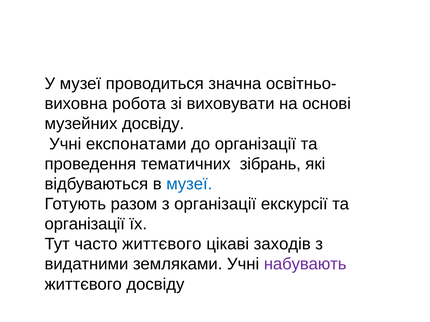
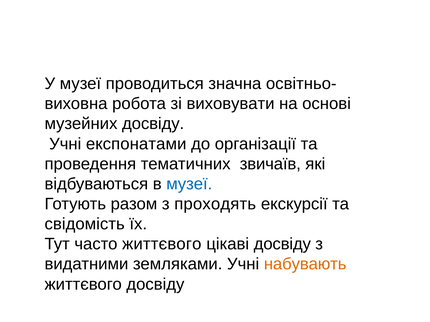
зібрань: зібрань -> звичаїв
з організації: організації -> проходять
організації at (85, 224): організації -> свідомість
цікаві заходів: заходів -> досвіду
набувають colour: purple -> orange
